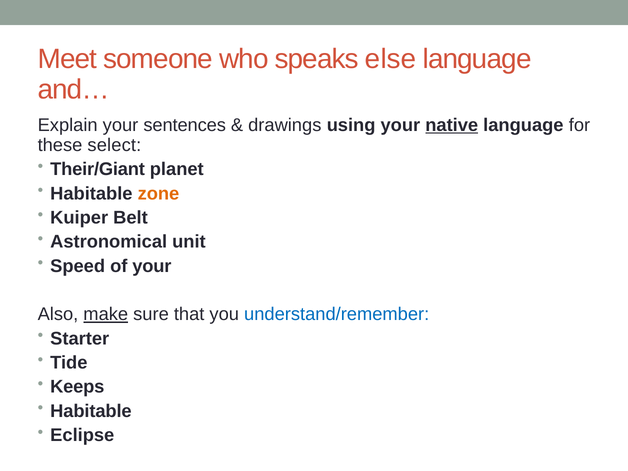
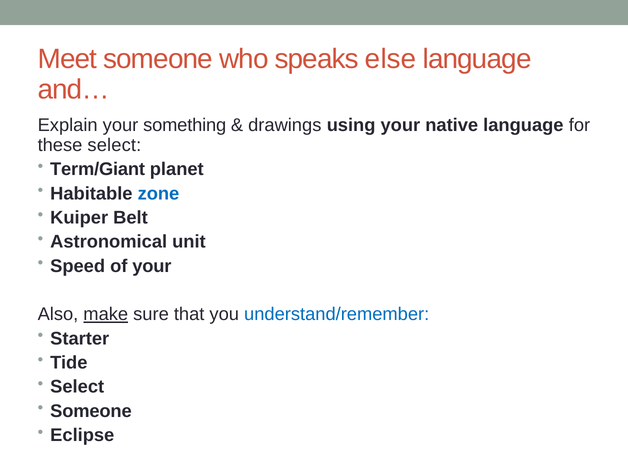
sentences: sentences -> something
native underline: present -> none
Their/Giant: Their/Giant -> Term/Giant
zone colour: orange -> blue
Keeps at (77, 387): Keeps -> Select
Habitable at (91, 411): Habitable -> Someone
